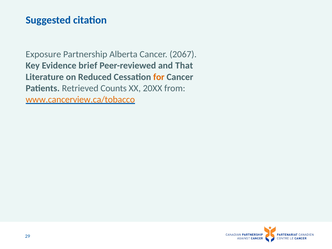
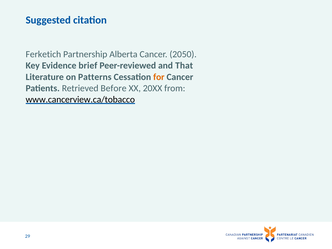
Exposure: Exposure -> Ferketich
2067: 2067 -> 2050
Reduced: Reduced -> Patterns
Counts: Counts -> Before
www.cancerview.ca/tobacco colour: orange -> black
